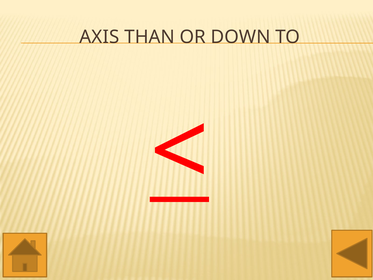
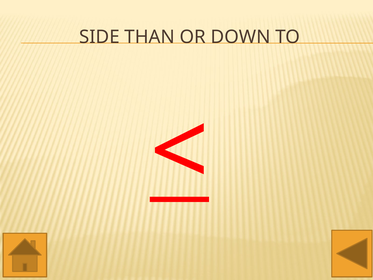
AXIS: AXIS -> SIDE
